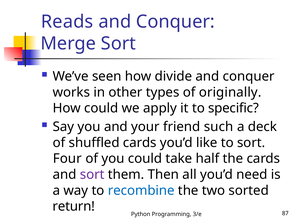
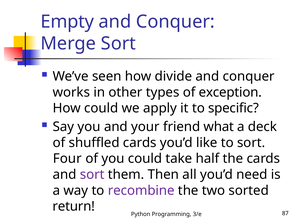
Reads: Reads -> Empty
originally: originally -> exception
such: such -> what
recombine colour: blue -> purple
